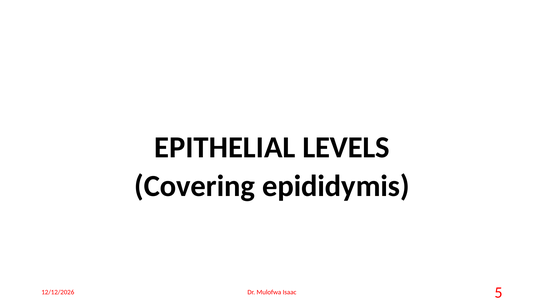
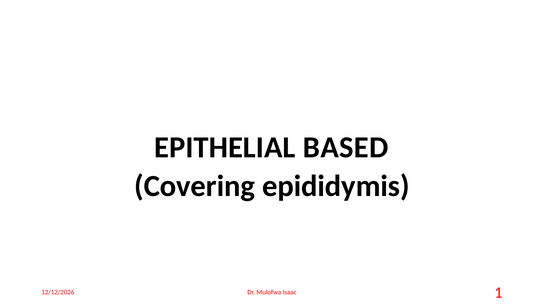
LEVELS: LEVELS -> BASED
5: 5 -> 1
